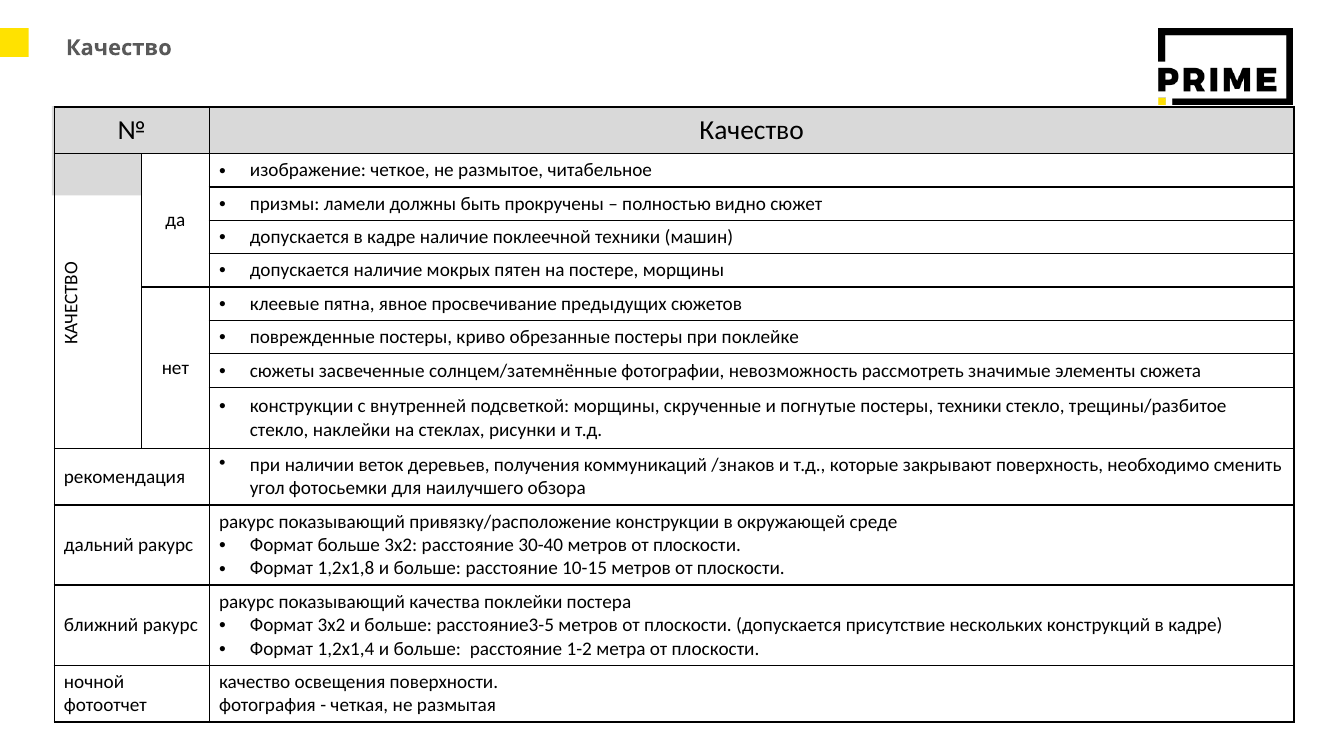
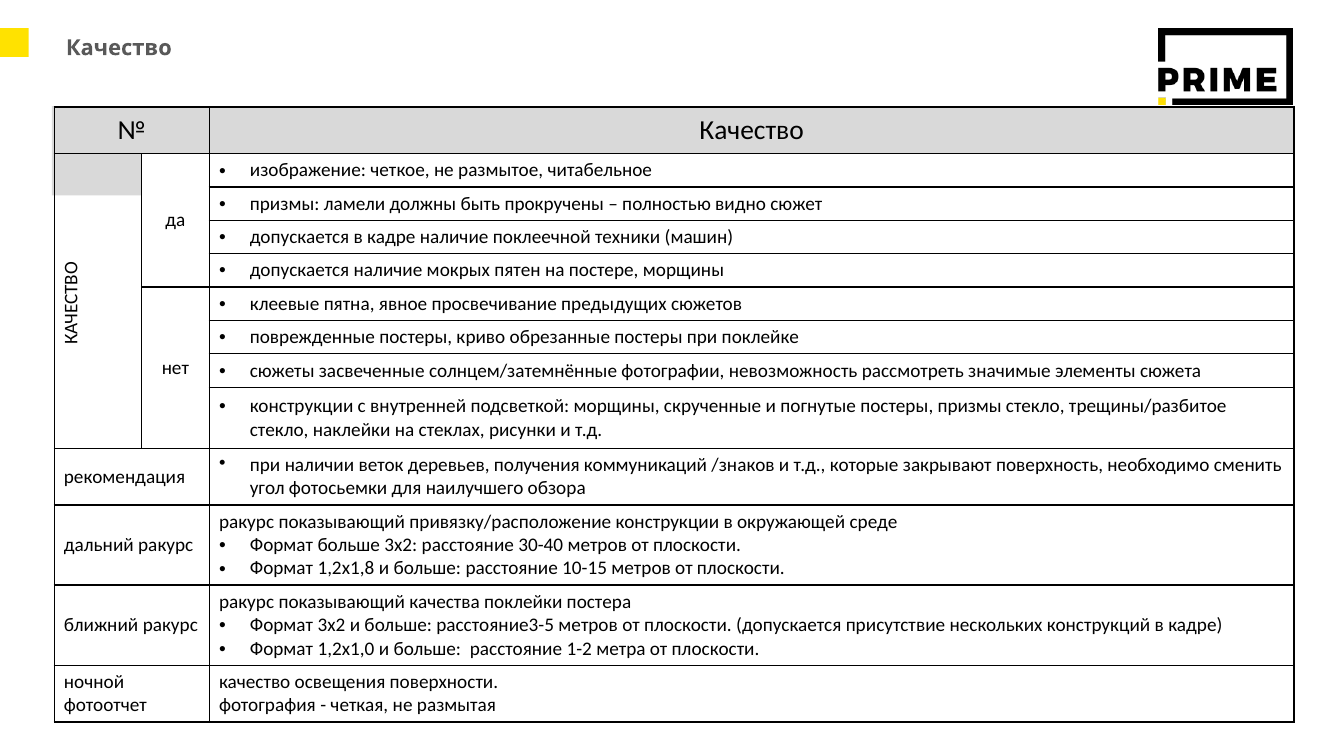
постеры техники: техники -> призмы
1,2х1,4: 1,2х1,4 -> 1,2х1,0
